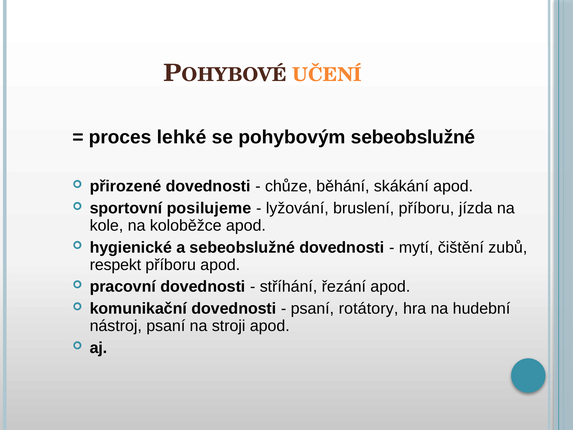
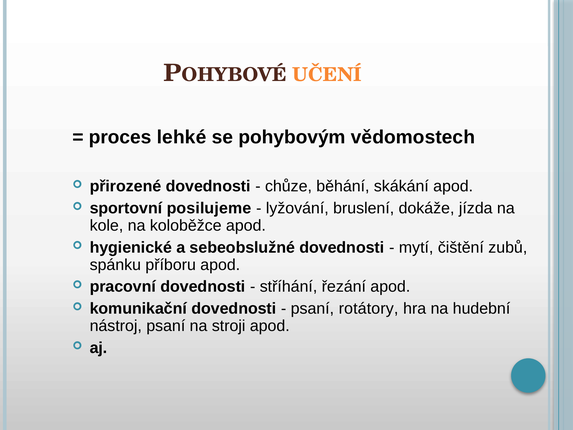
pohybovým sebeobslužné: sebeobslužné -> vědomostech
bruslení příboru: příboru -> dokáže
respekt: respekt -> spánku
